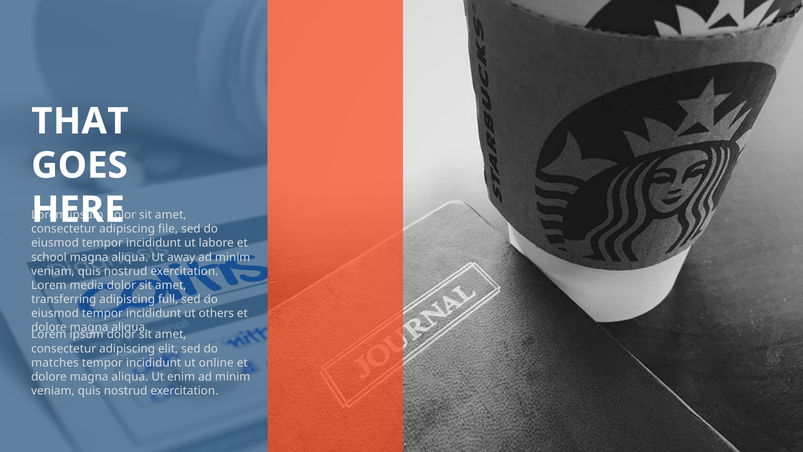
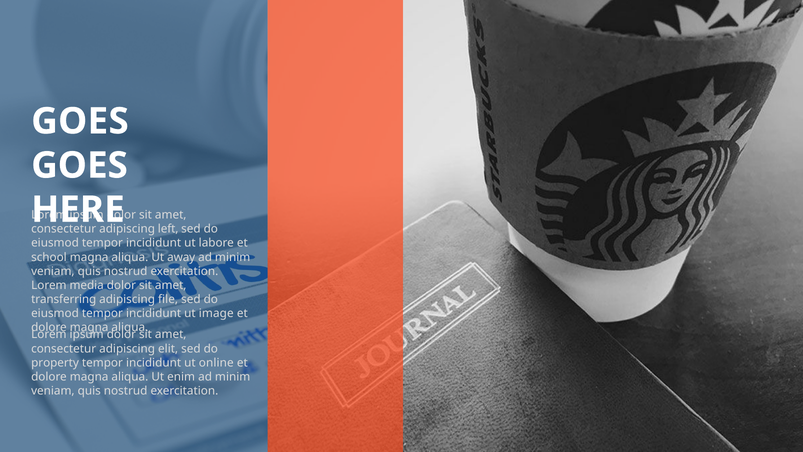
THAT at (80, 121): THAT -> GOES
file: file -> left
full: full -> file
others: others -> image
matches: matches -> property
